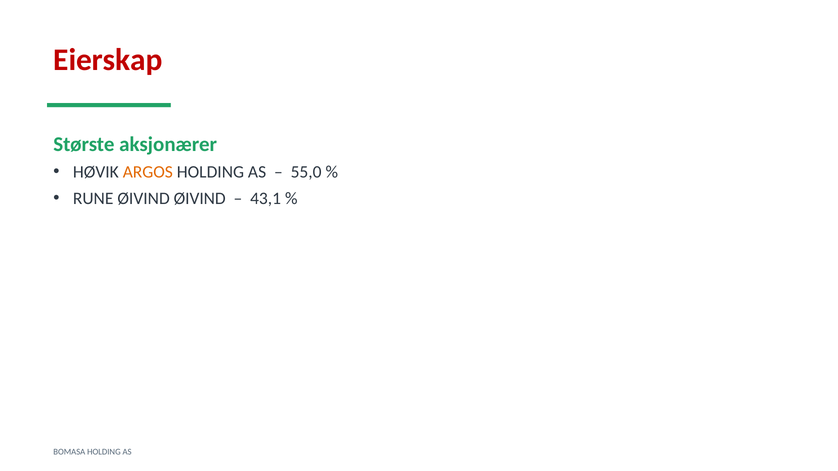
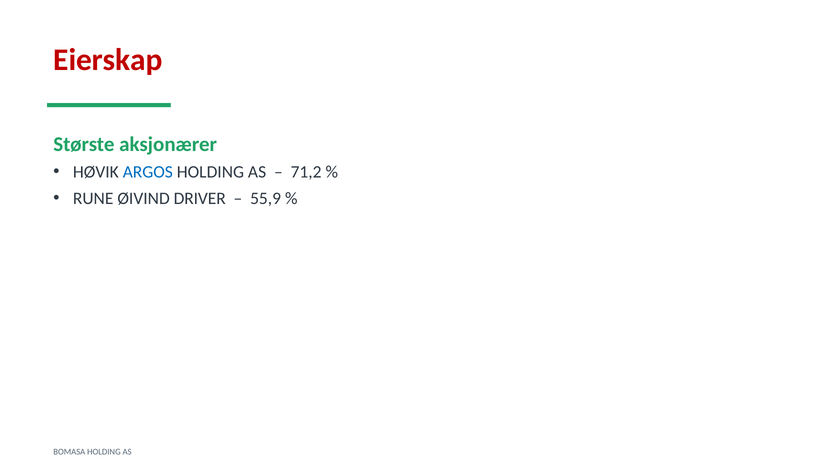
ARGOS colour: orange -> blue
55,0: 55,0 -> 71,2
ØIVIND ØIVIND: ØIVIND -> DRIVER
43,1: 43,1 -> 55,9
